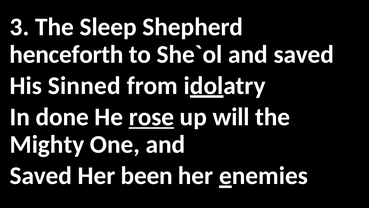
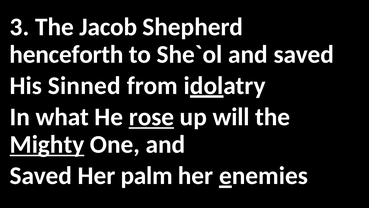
Sleep: Sleep -> Jacob
done: done -> what
Mighty underline: none -> present
been: been -> palm
